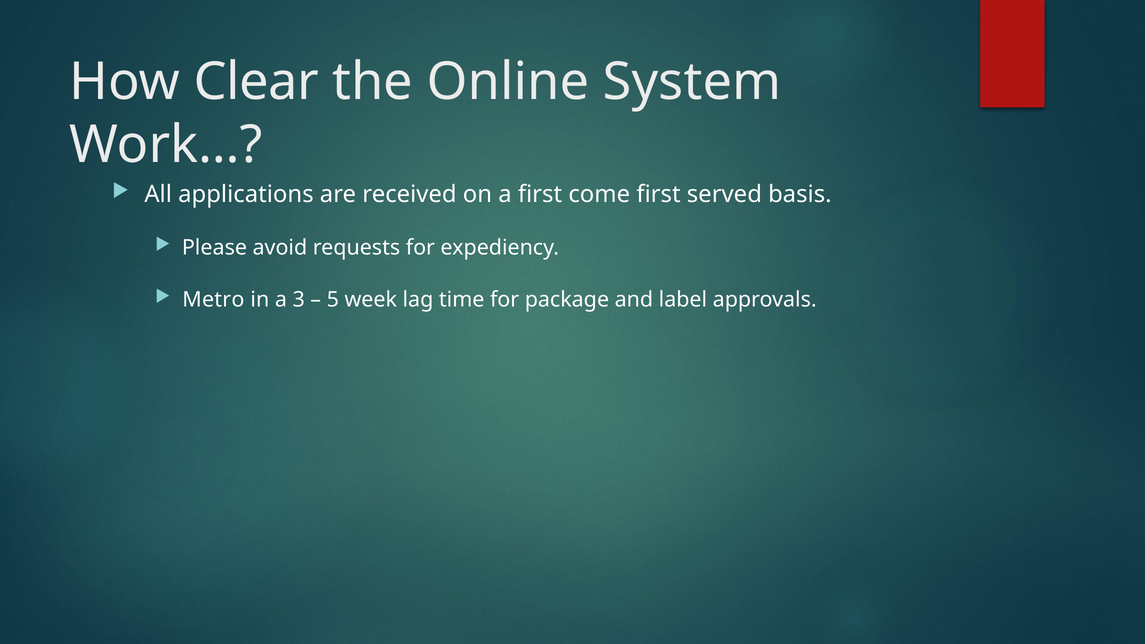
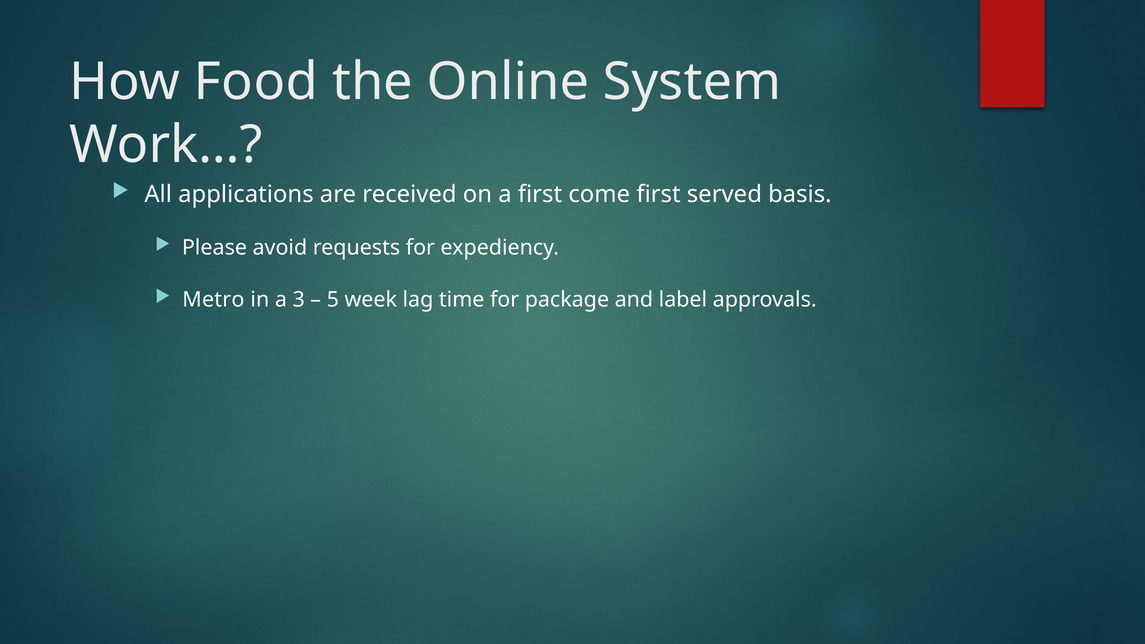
Clear: Clear -> Food
